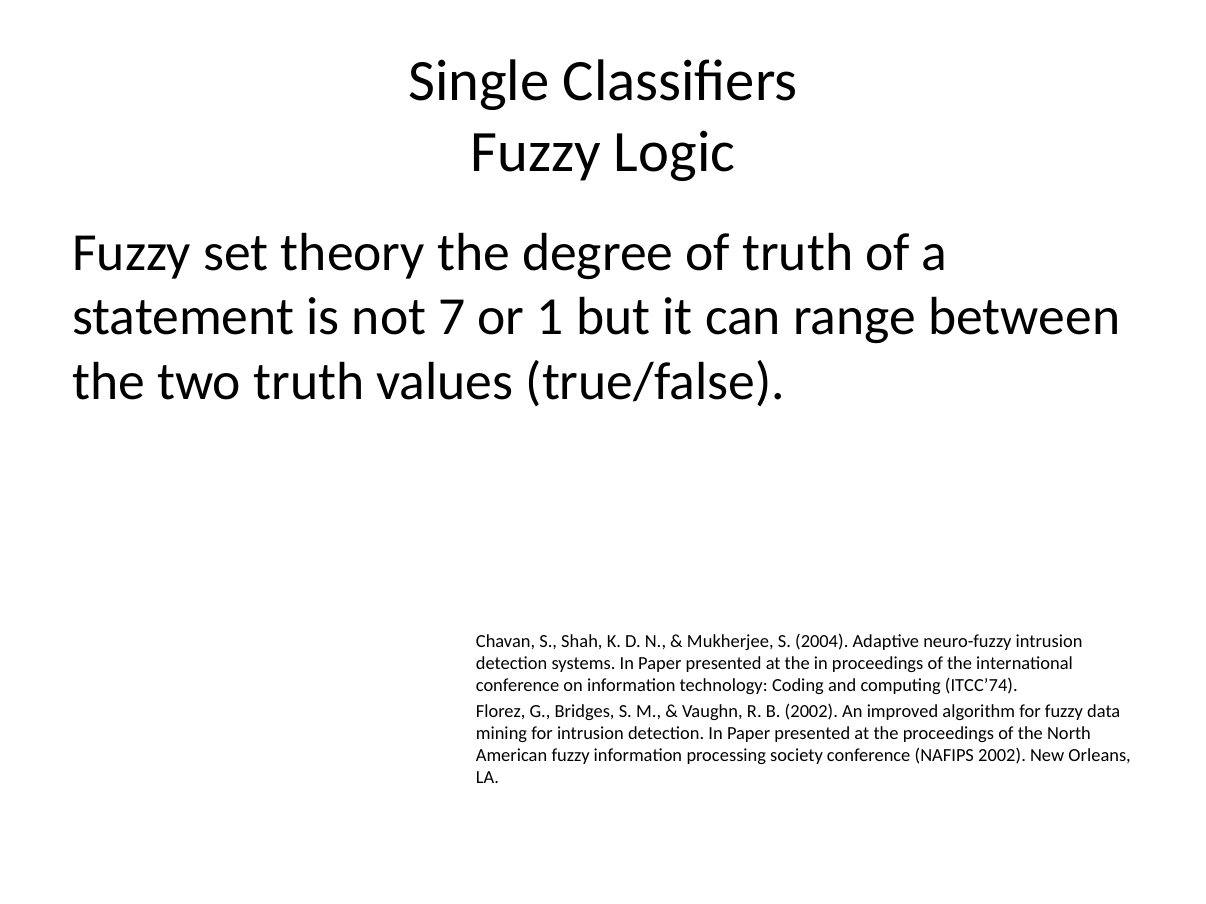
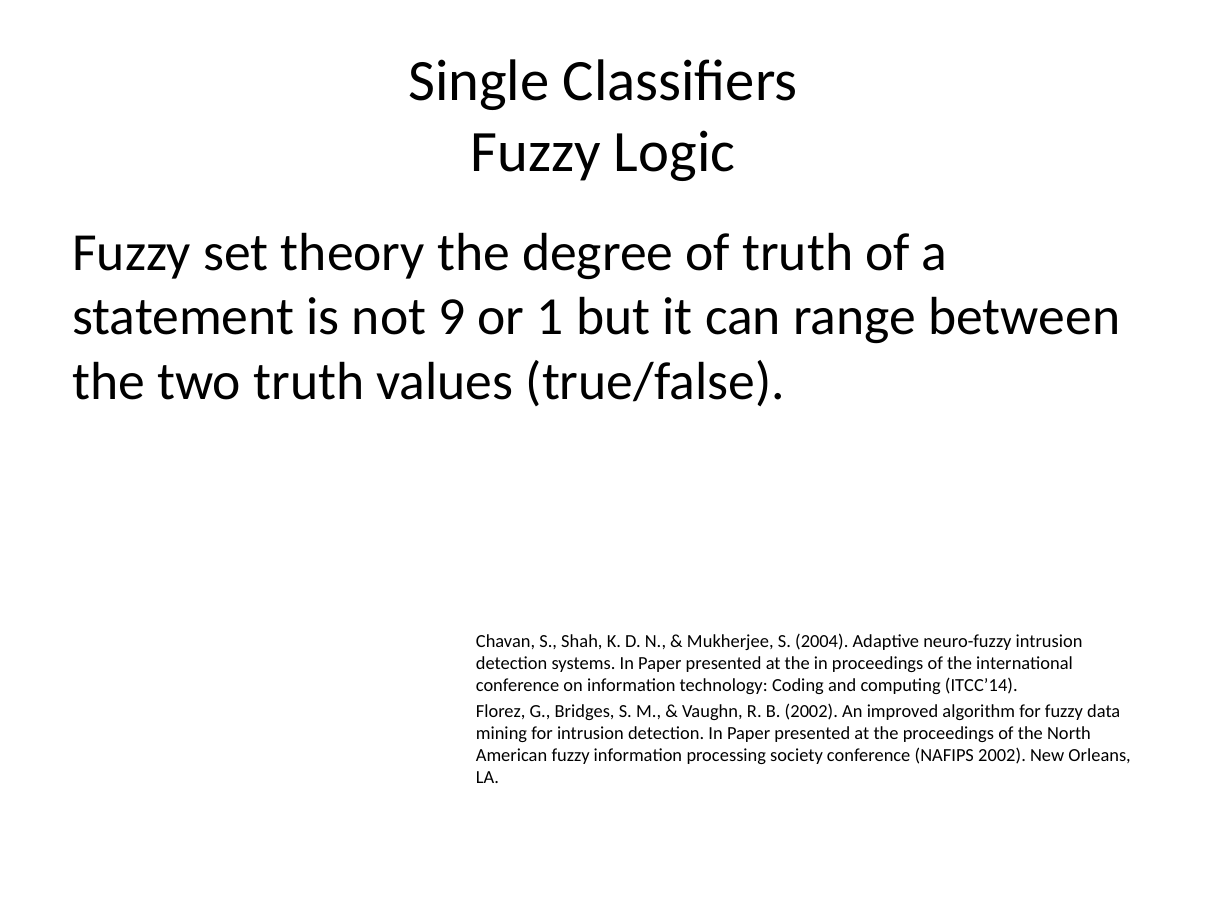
7: 7 -> 9
ITCC’74: ITCC’74 -> ITCC’14
